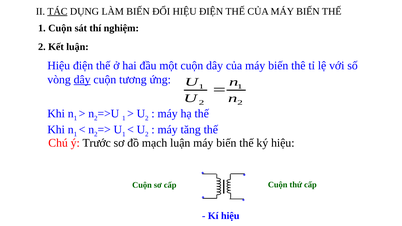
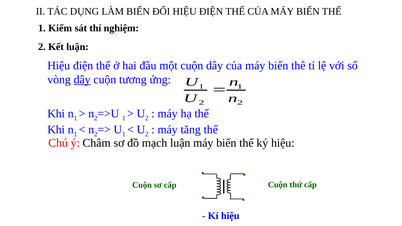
TÁC underline: present -> none
1 Cuộn: Cuộn -> Kiểm
Trước: Trước -> Châm
